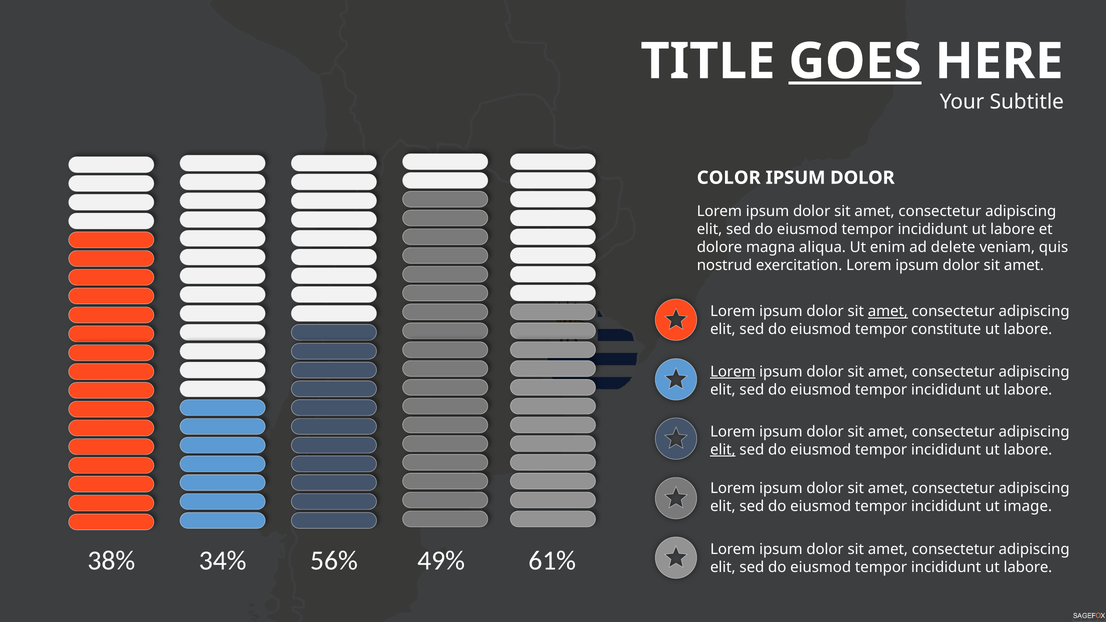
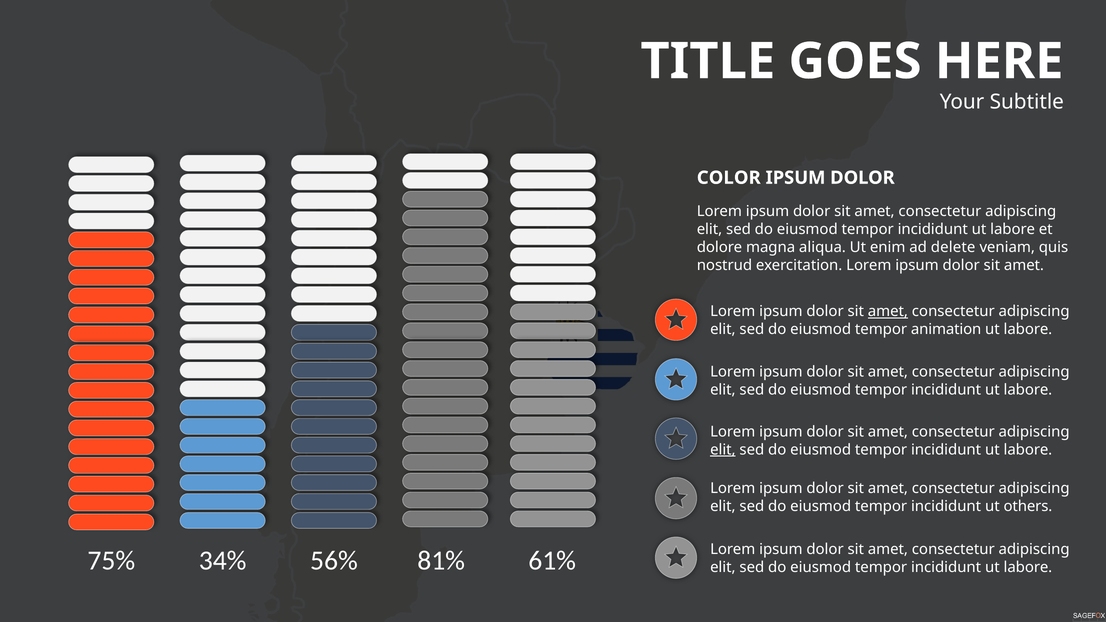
GOES underline: present -> none
constitute: constitute -> animation
Lorem at (733, 372) underline: present -> none
image: image -> others
38%: 38% -> 75%
49%: 49% -> 81%
